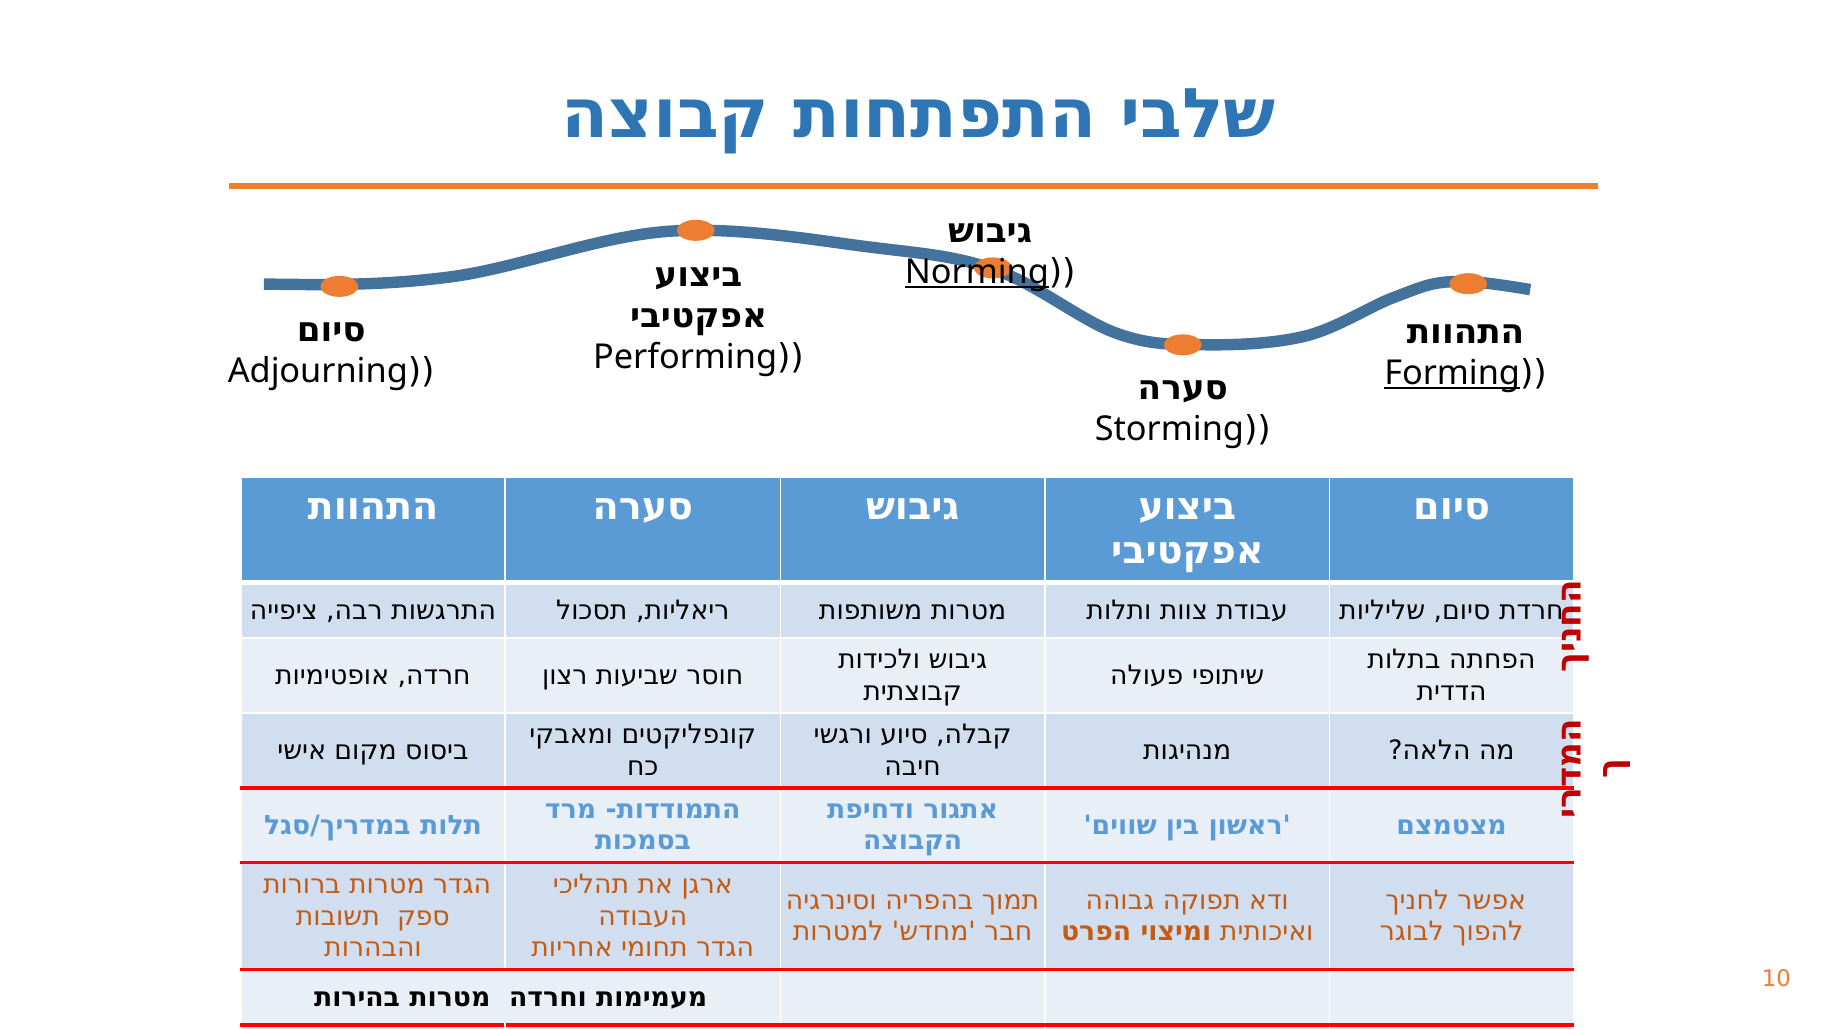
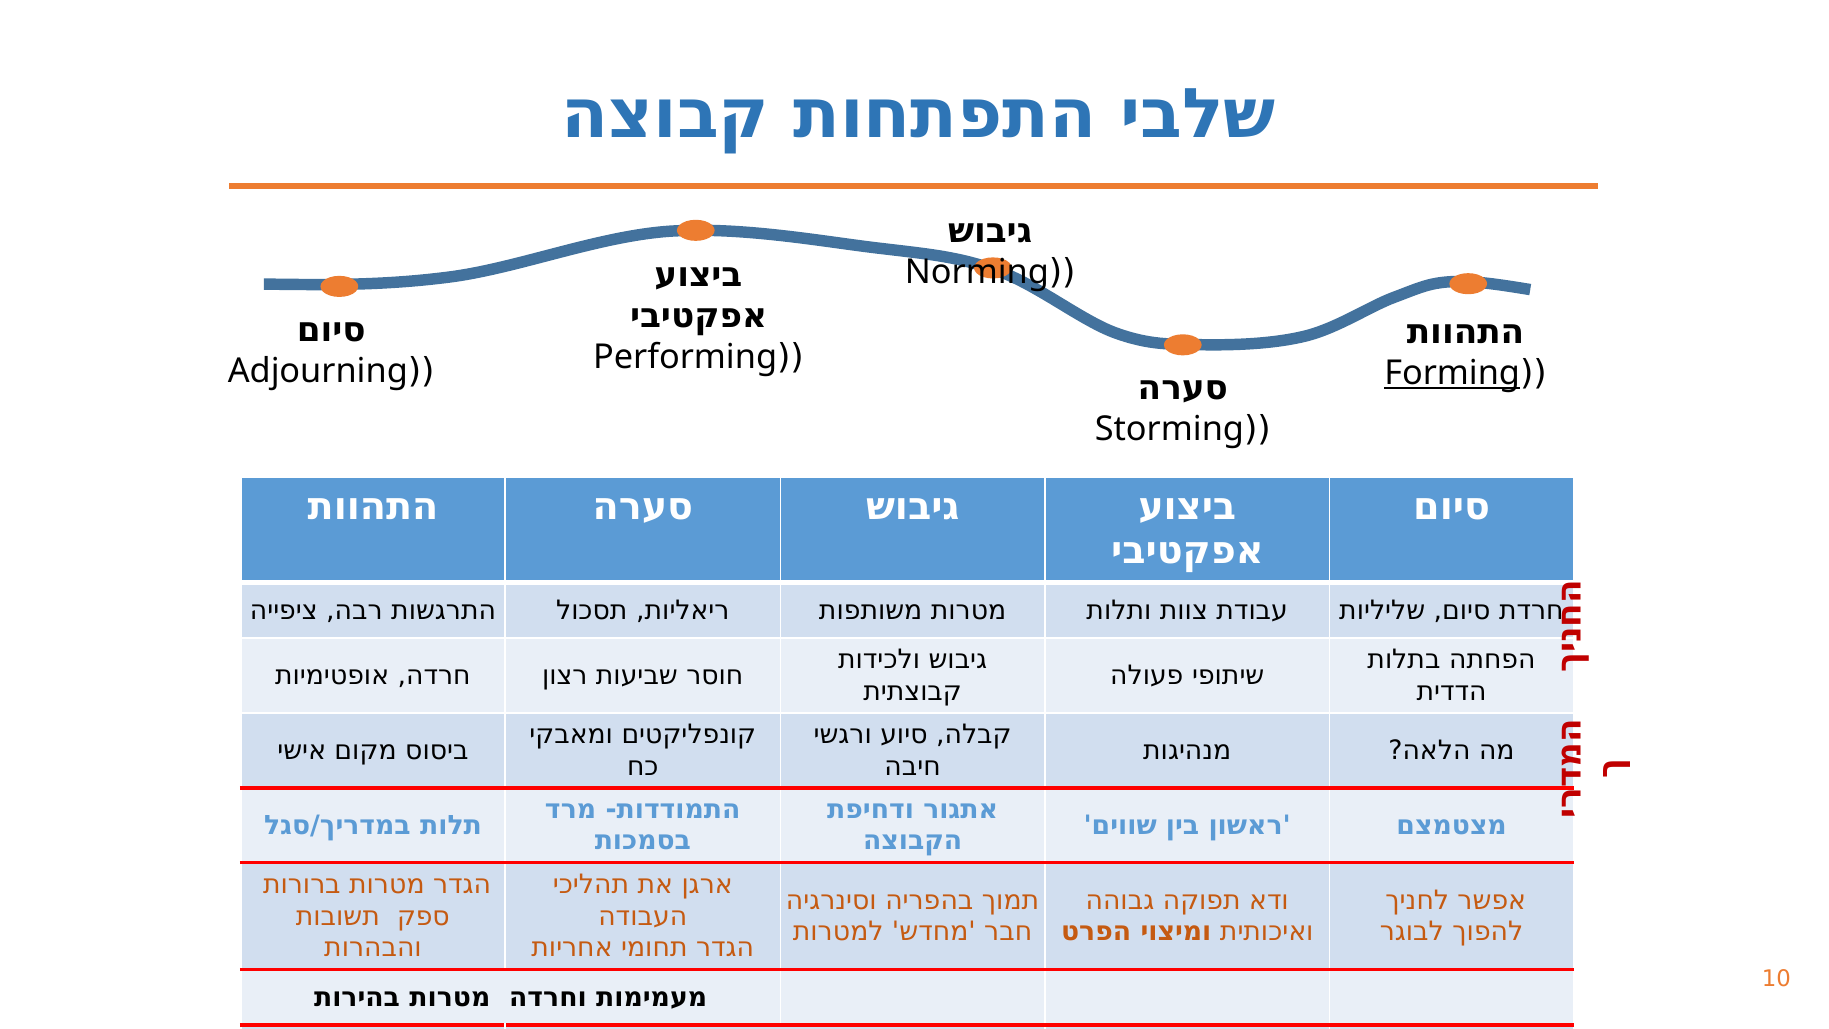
Norming underline: present -> none
